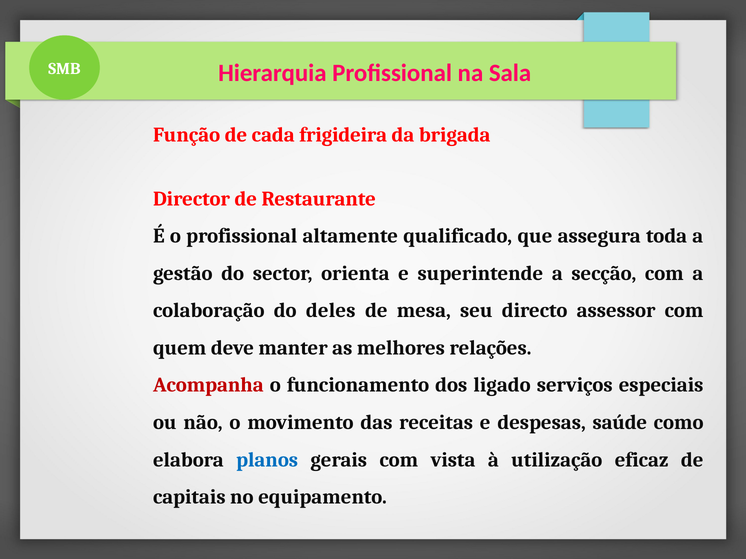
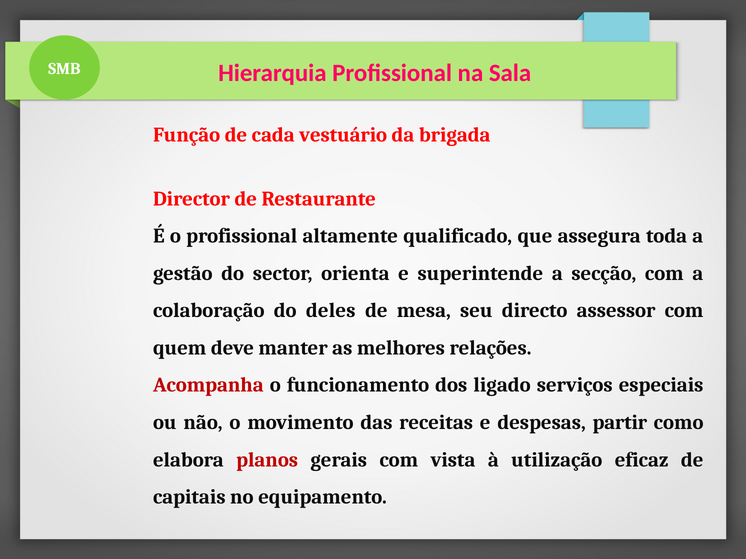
frigideira: frigideira -> vestuário
saúde: saúde -> partir
planos colour: blue -> red
